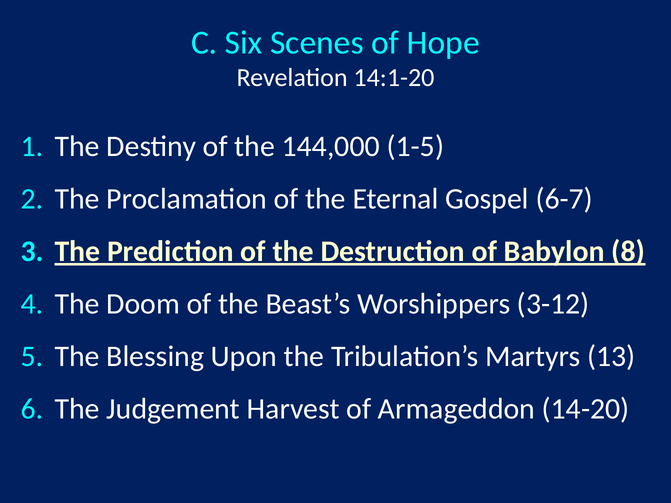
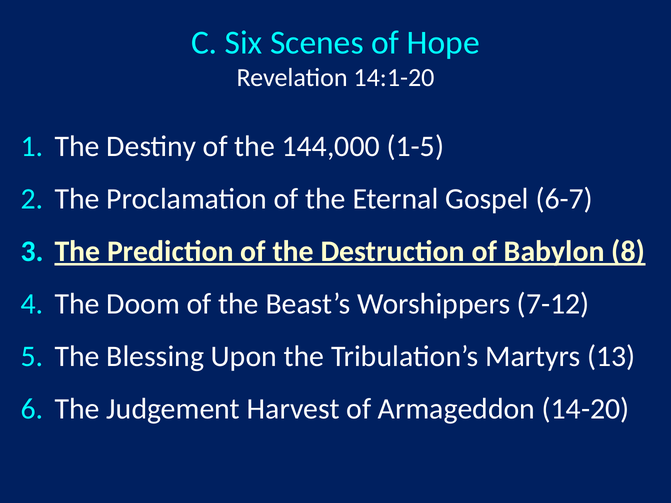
3-12: 3-12 -> 7-12
